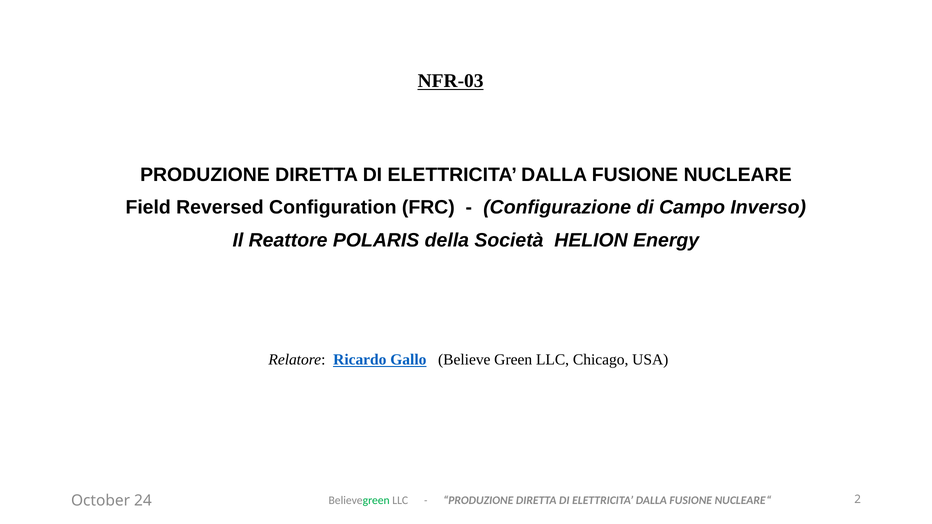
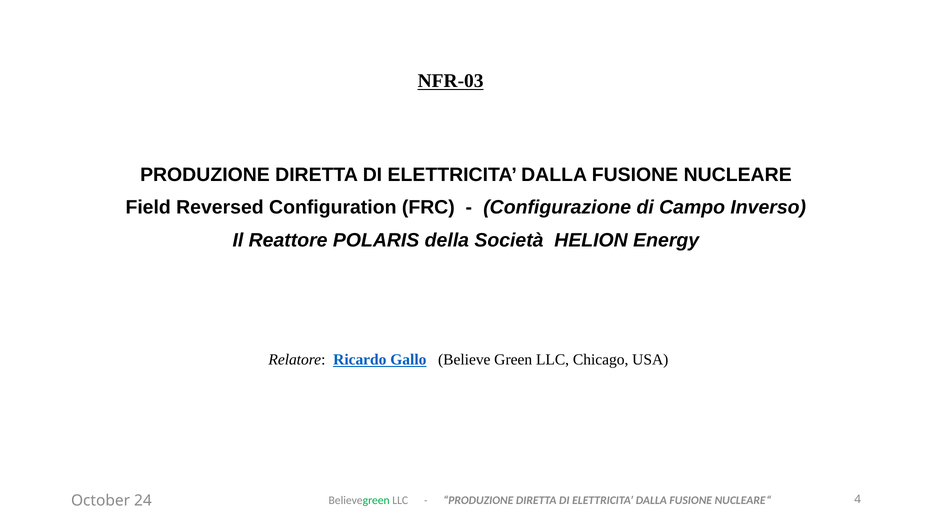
2: 2 -> 4
